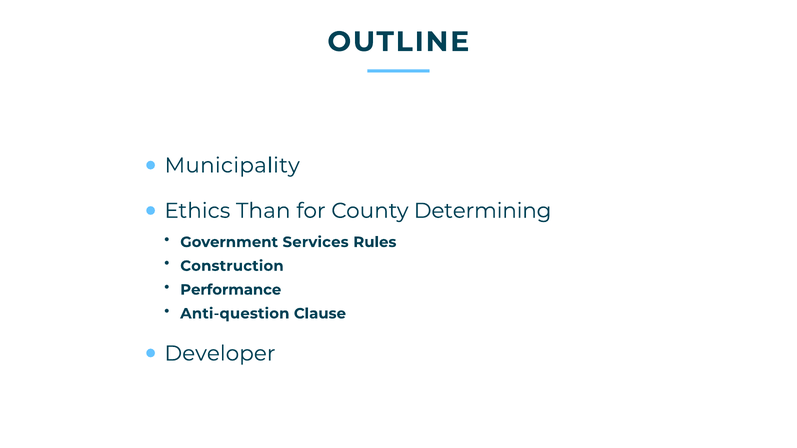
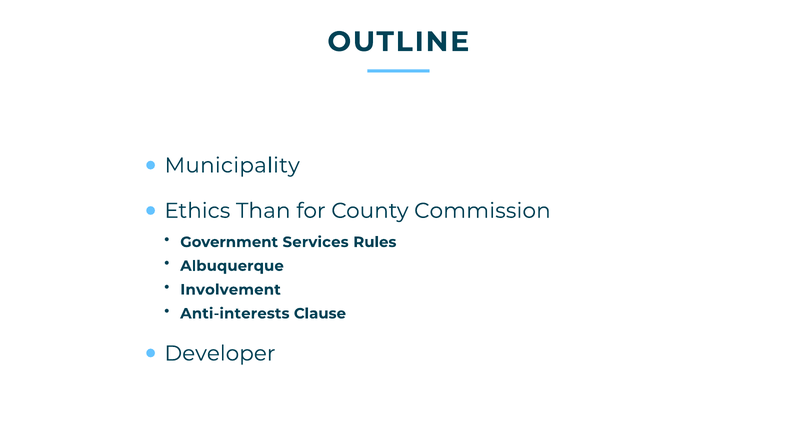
Determining: Determining -> Commission
Construction: Construction -> Albuquerque
Performance: Performance -> Involvement
Anti-question: Anti-question -> Anti-interests
